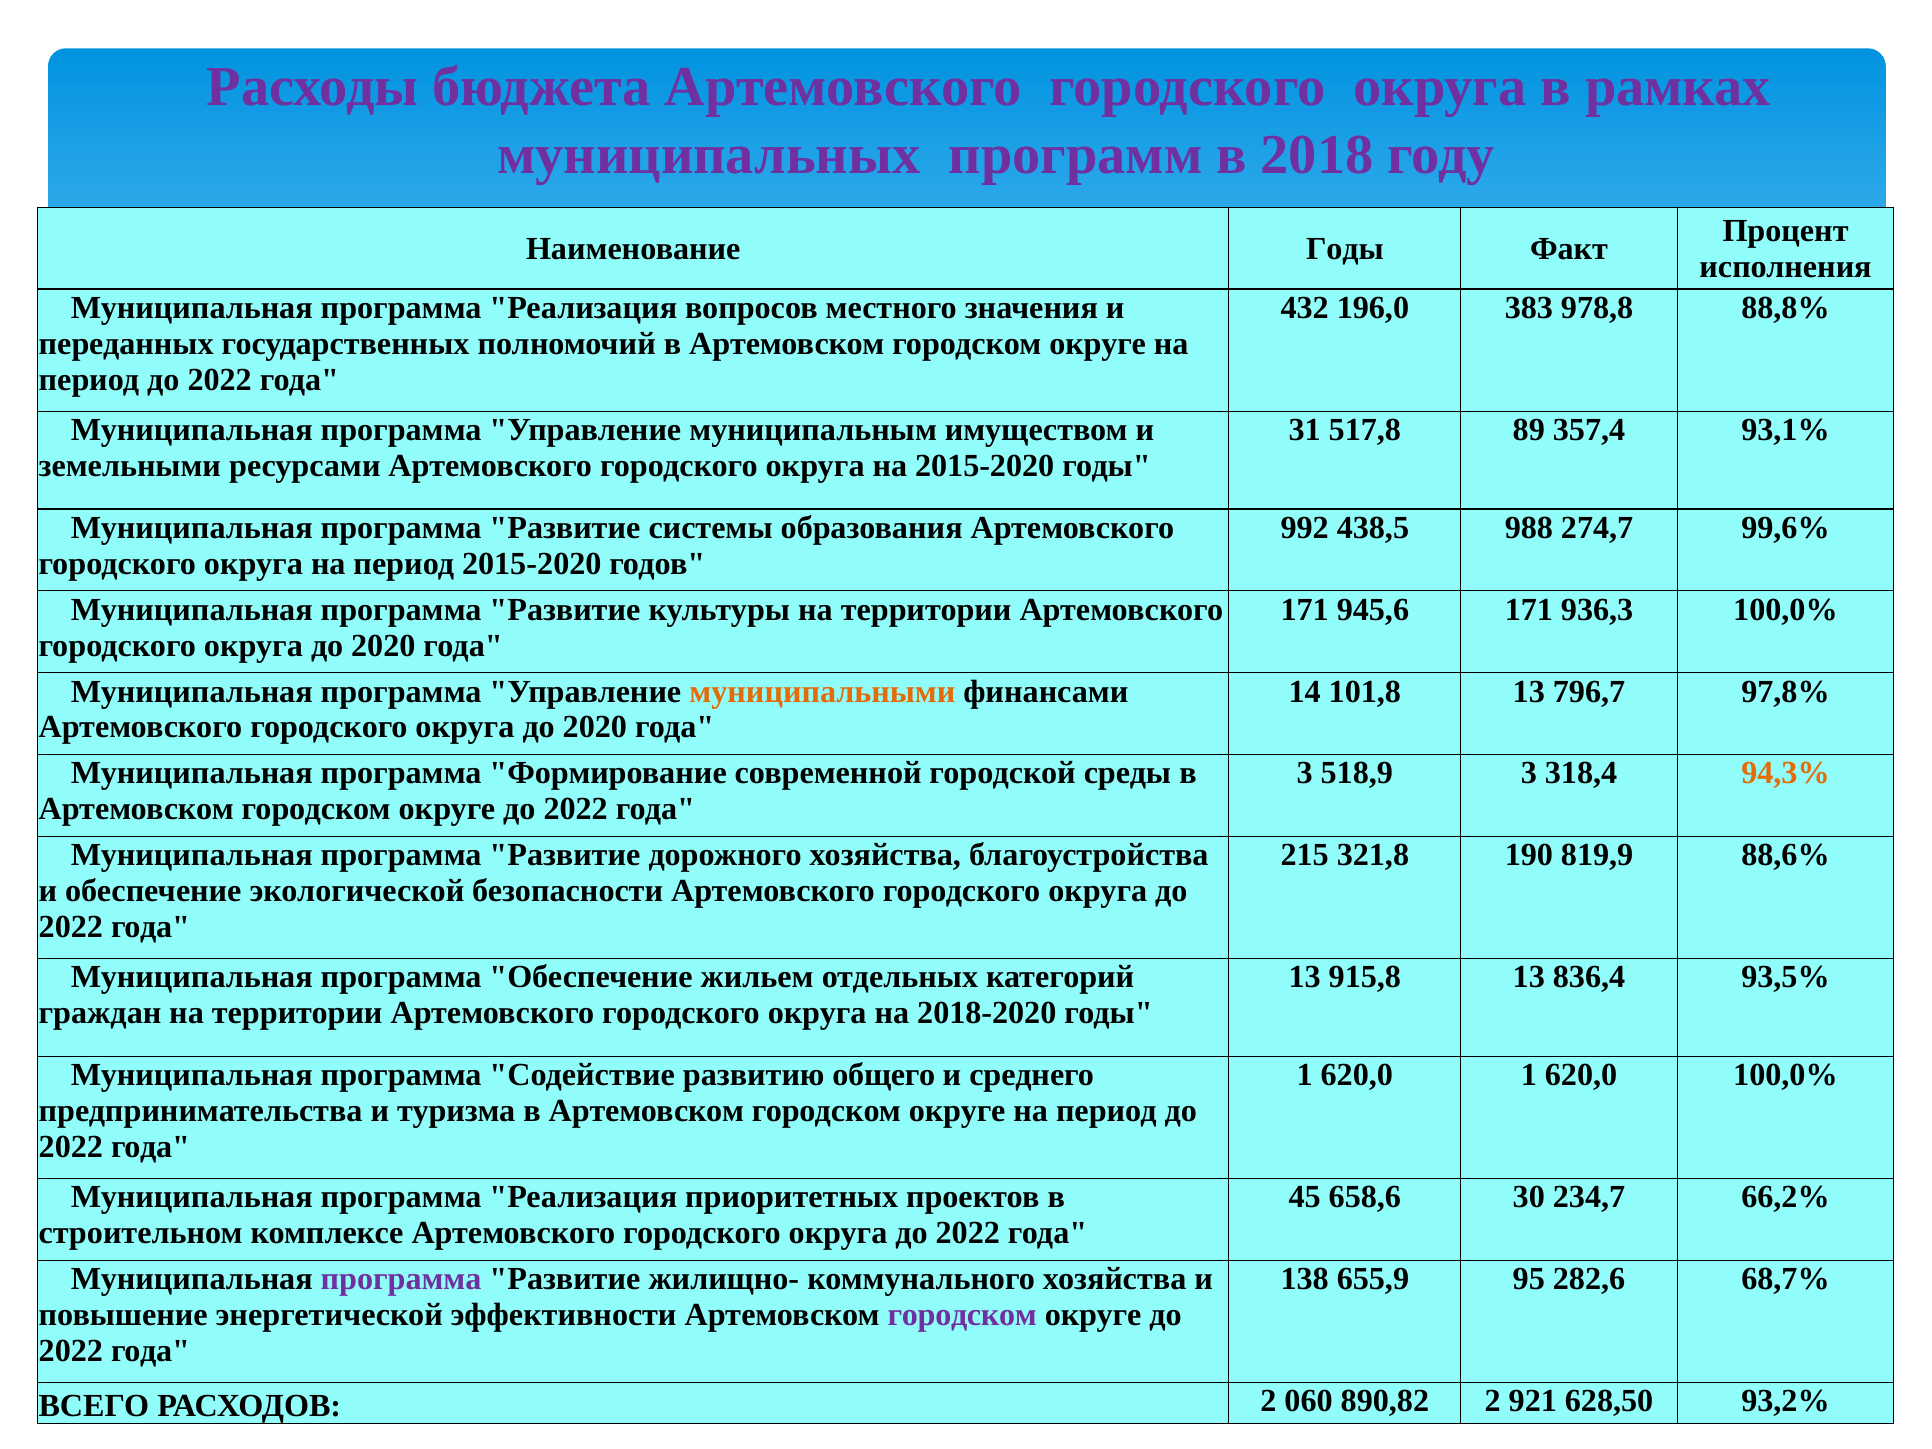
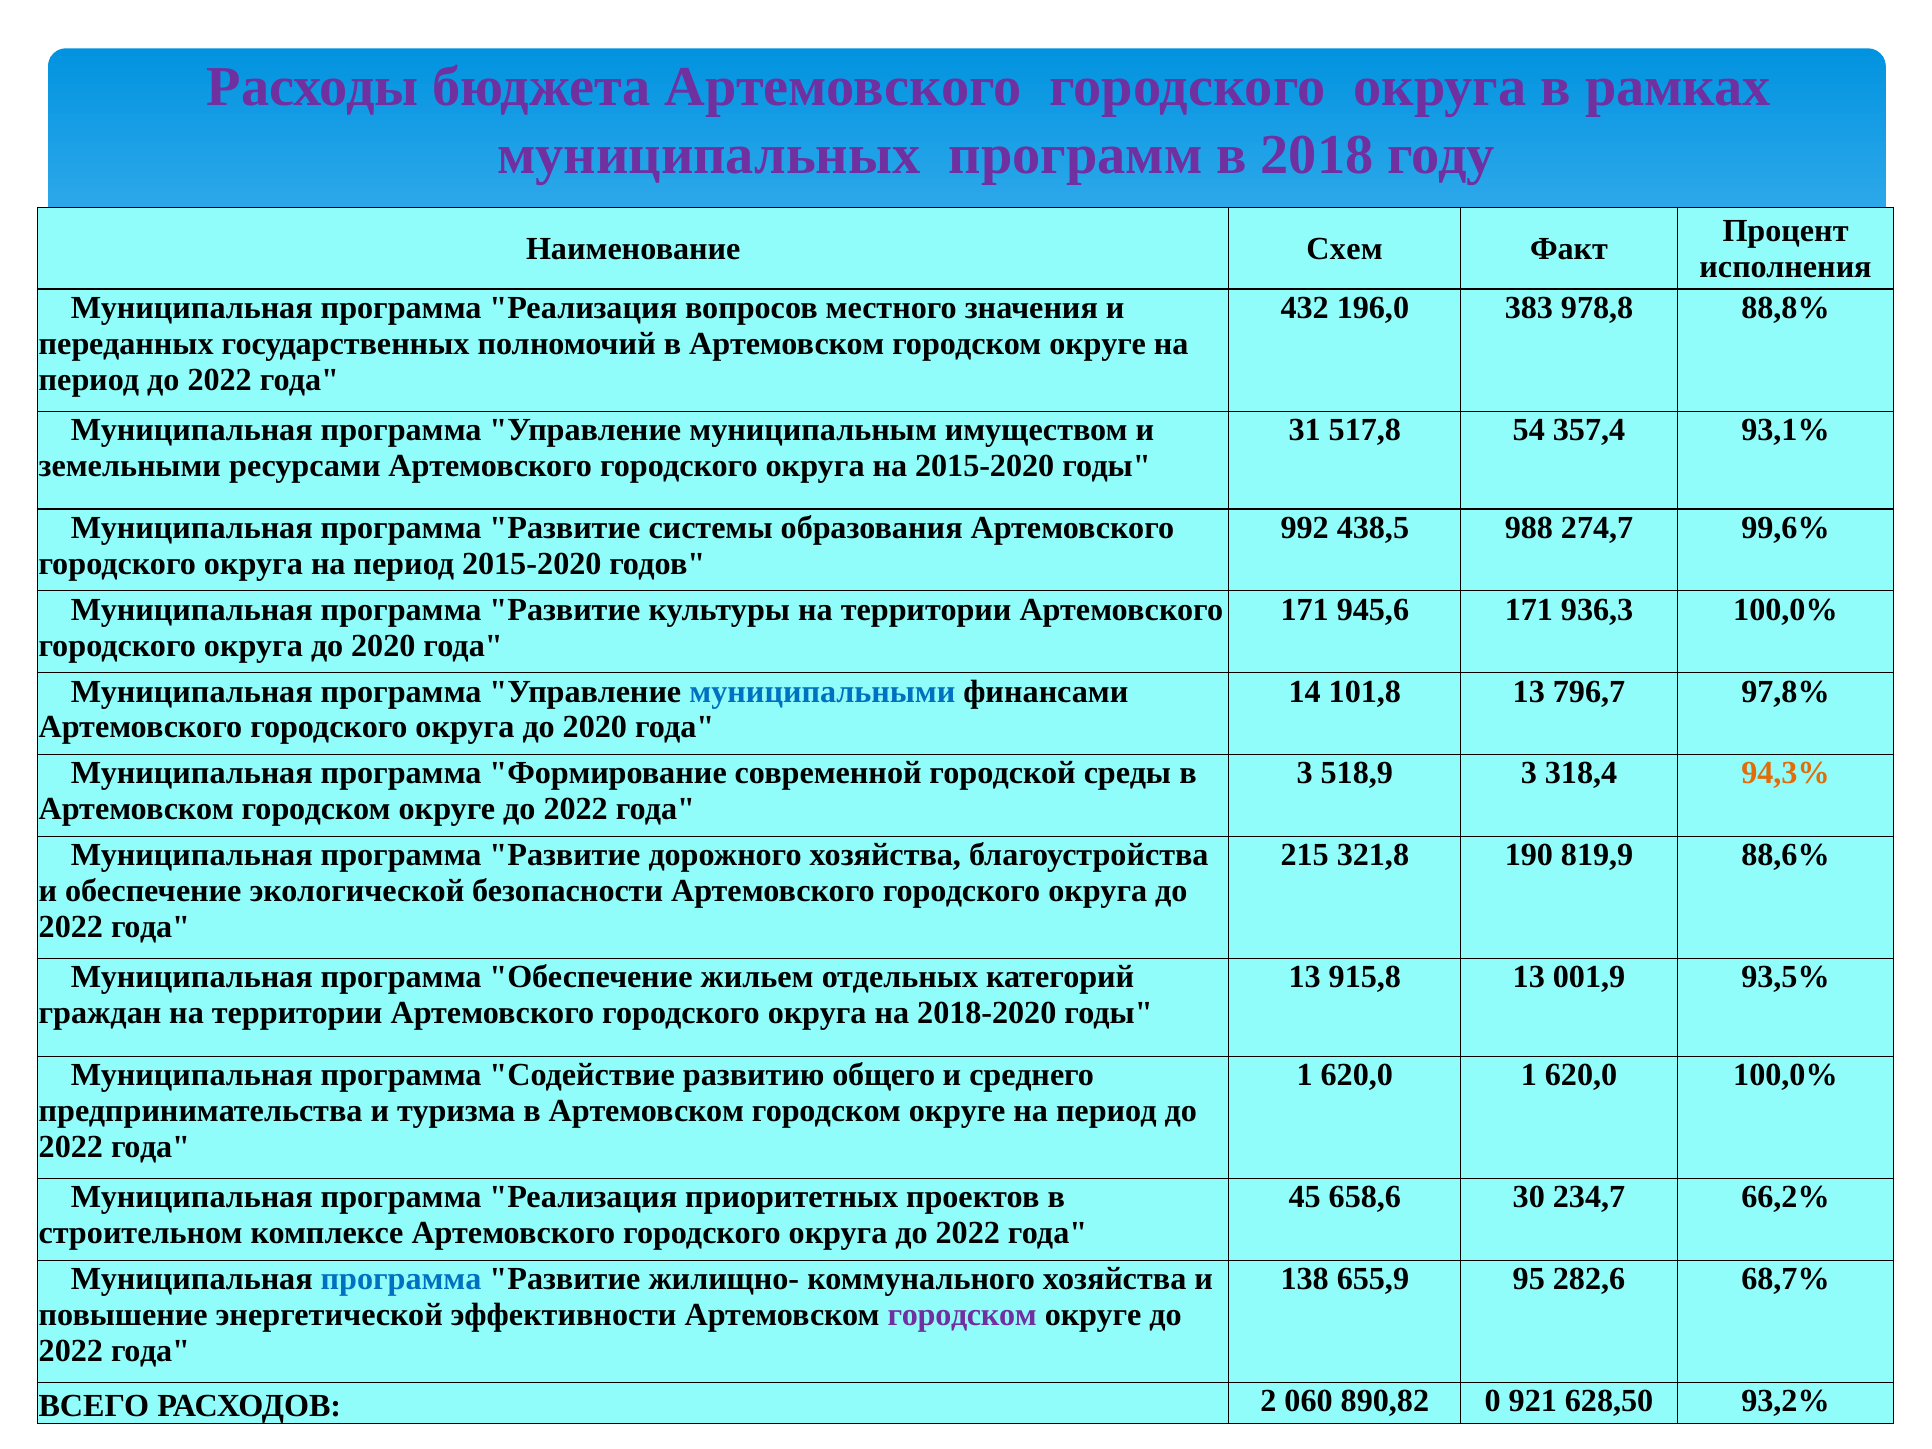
Наименование Годы: Годы -> Схем
89: 89 -> 54
муниципальными colour: orange -> blue
836,4: 836,4 -> 001,9
программа at (401, 1279) colour: purple -> blue
890,82 2: 2 -> 0
